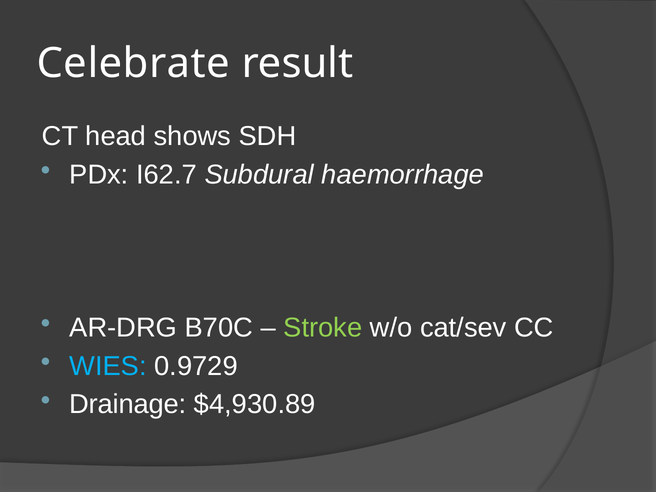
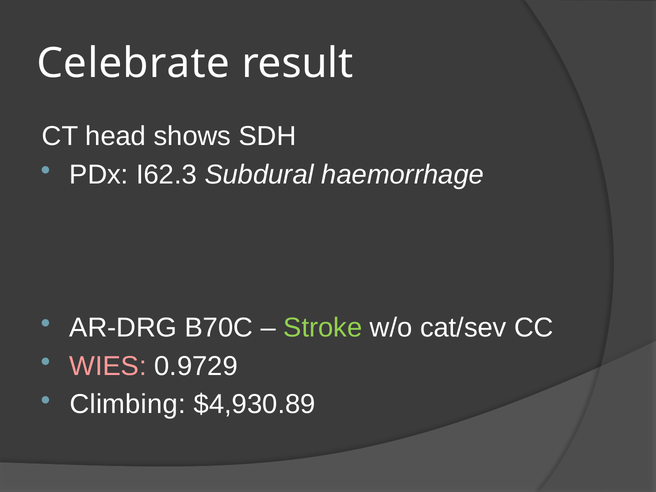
I62.7: I62.7 -> I62.3
WIES colour: light blue -> pink
Drainage: Drainage -> Climbing
